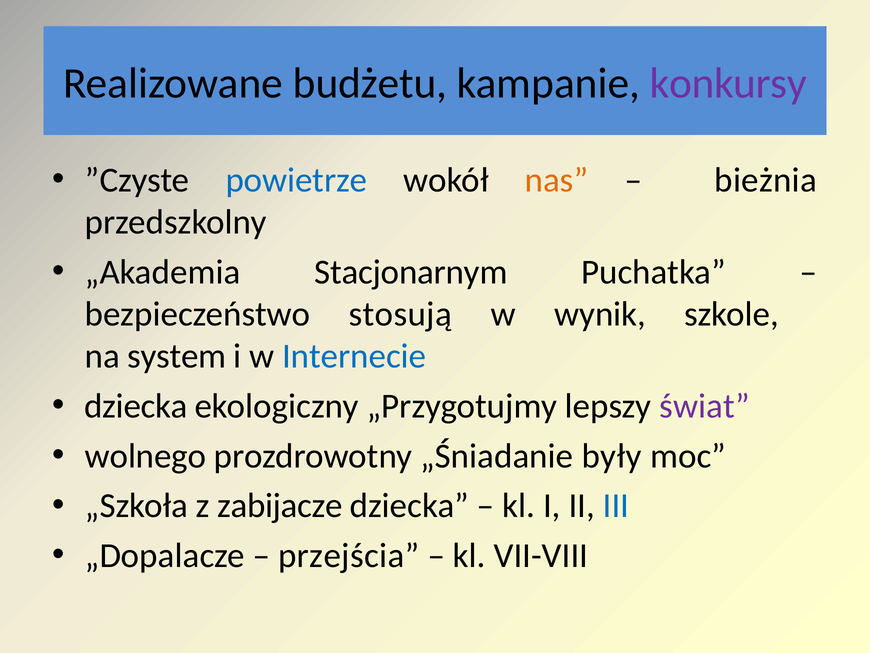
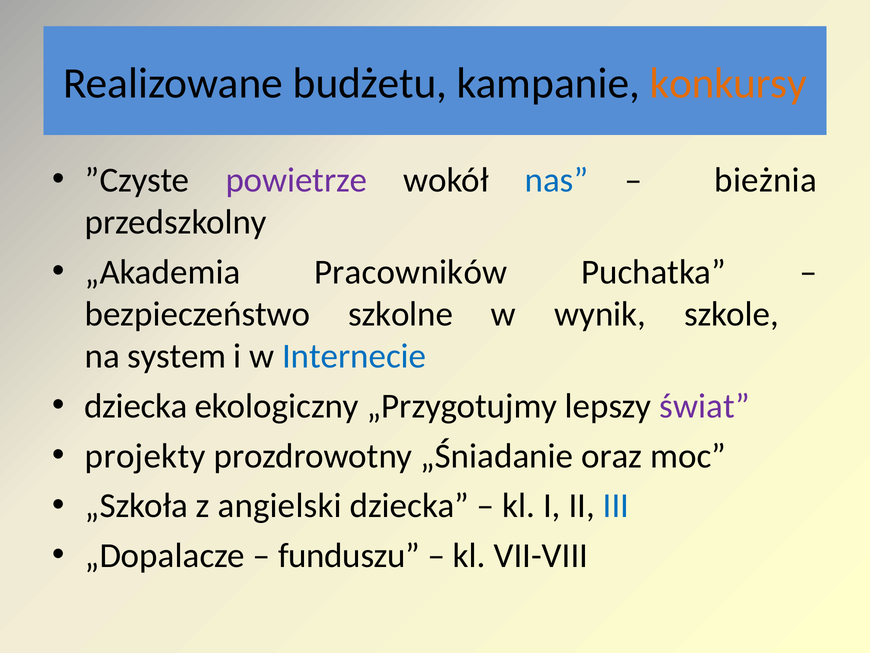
konkursy colour: purple -> orange
powietrze colour: blue -> purple
nas colour: orange -> blue
Stacjonarnym: Stacjonarnym -> Pracowników
stosują: stosują -> szkolne
wolnego: wolnego -> projekty
były: były -> oraz
zabijacze: zabijacze -> angielski
przejścia: przejścia -> funduszu
